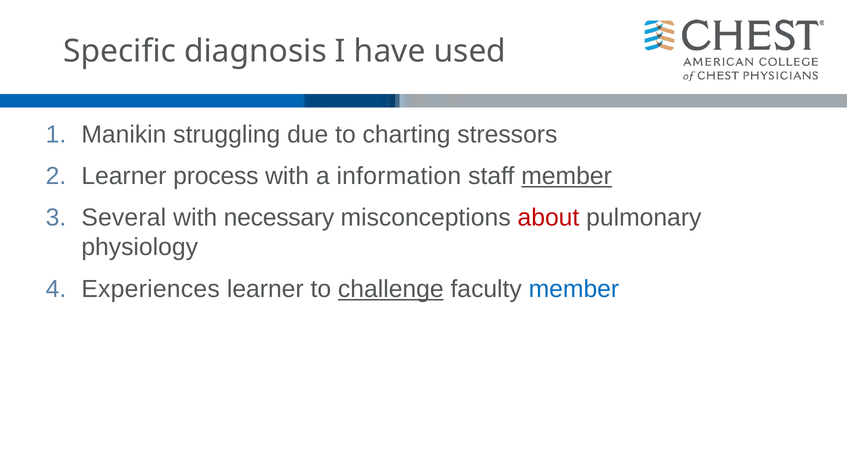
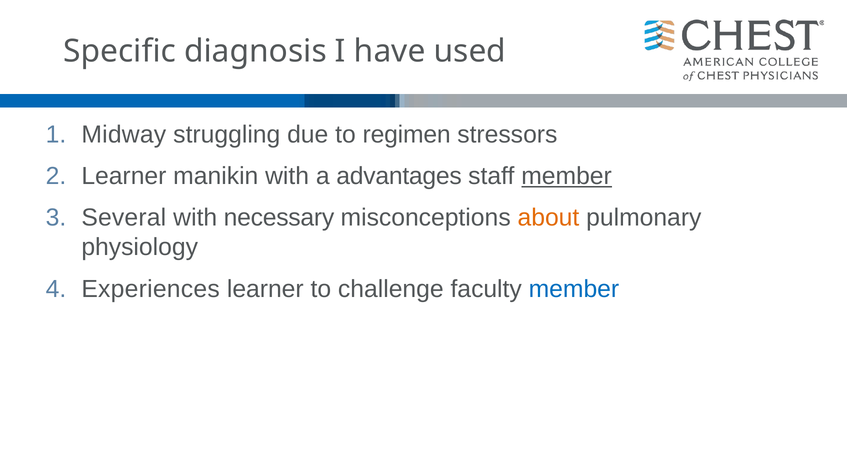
Manikin: Manikin -> Midway
charting: charting -> regimen
process: process -> manikin
information: information -> advantages
about colour: red -> orange
challenge underline: present -> none
